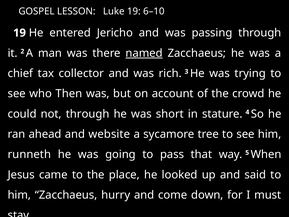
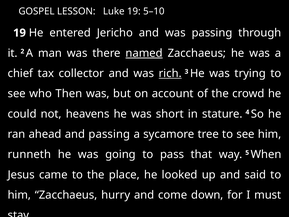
6–10: 6–10 -> 5–10
rich underline: none -> present
not through: through -> heavens
and website: website -> passing
